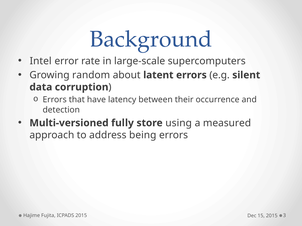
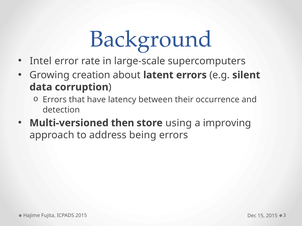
random: random -> creation
fully: fully -> then
measured: measured -> improving
